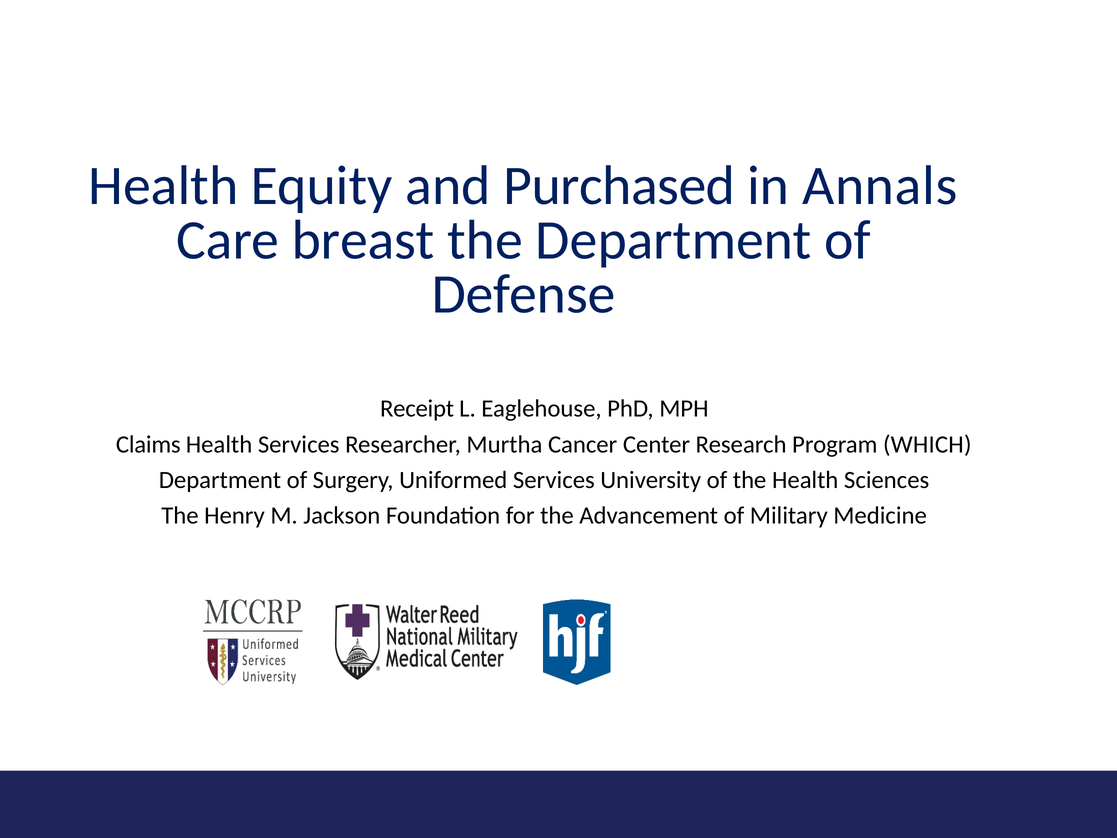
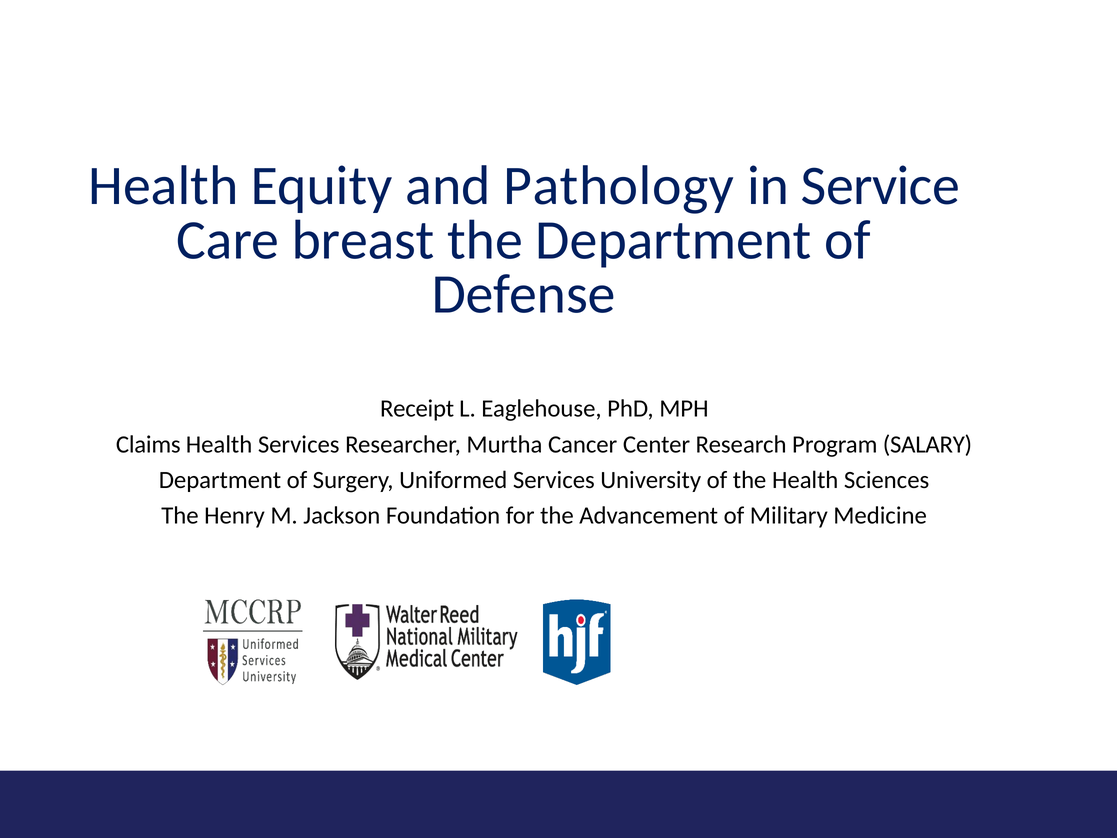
Purchased: Purchased -> Pathology
Annals: Annals -> Service
WHICH: WHICH -> SALARY
